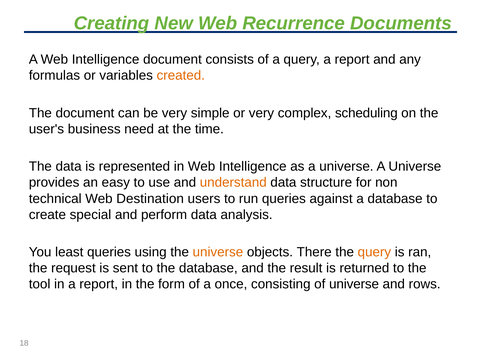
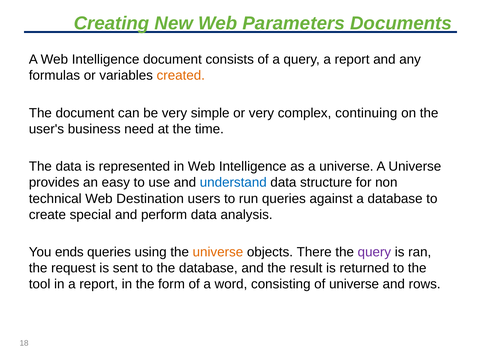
Recurrence: Recurrence -> Parameters
scheduling: scheduling -> continuing
understand colour: orange -> blue
least: least -> ends
query at (374, 252) colour: orange -> purple
once: once -> word
